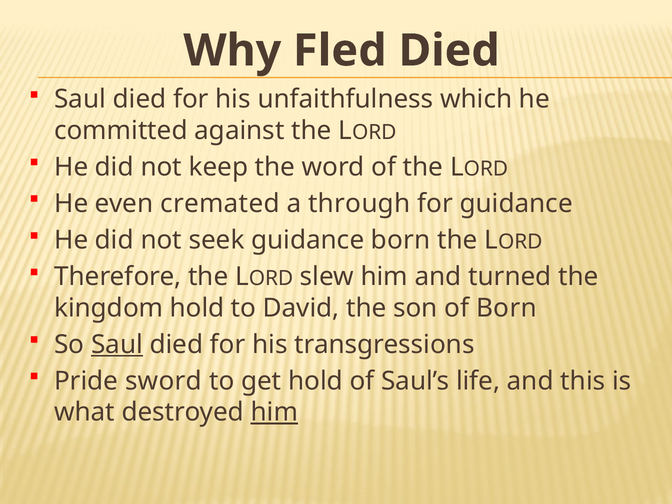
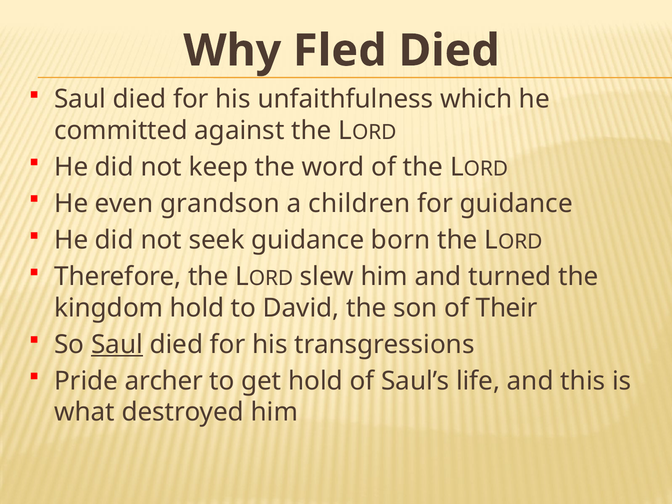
cremated: cremated -> grandson
through: through -> children
of Born: Born -> Their
sword: sword -> archer
him at (274, 412) underline: present -> none
